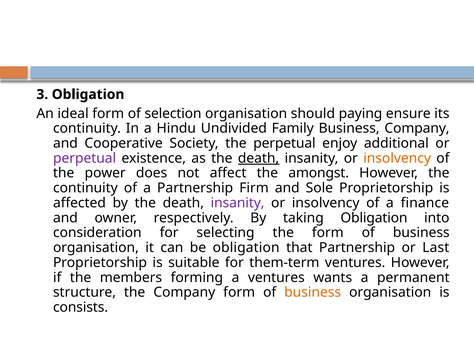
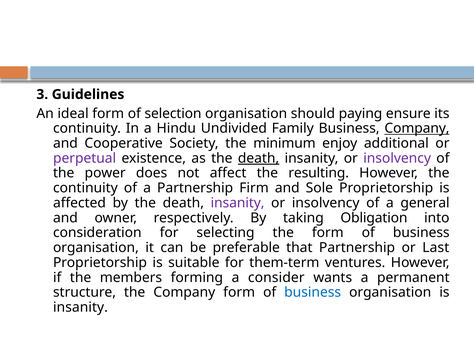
3 Obligation: Obligation -> Guidelines
Company at (417, 129) underline: none -> present
the perpetual: perpetual -> minimum
insolvency at (397, 158) colour: orange -> purple
amongst: amongst -> resulting
finance: finance -> general
be obligation: obligation -> preferable
a ventures: ventures -> consider
business at (313, 293) colour: orange -> blue
consists at (81, 308): consists -> insanity
